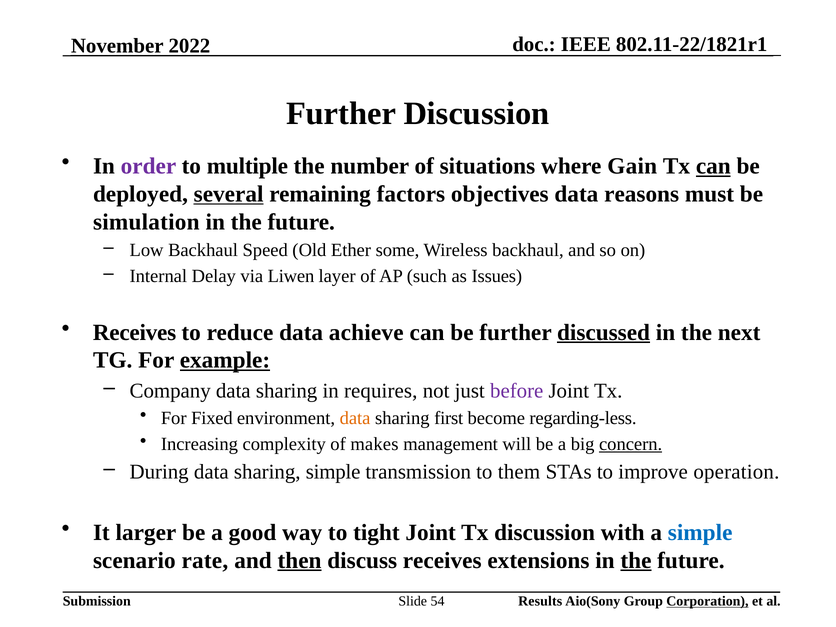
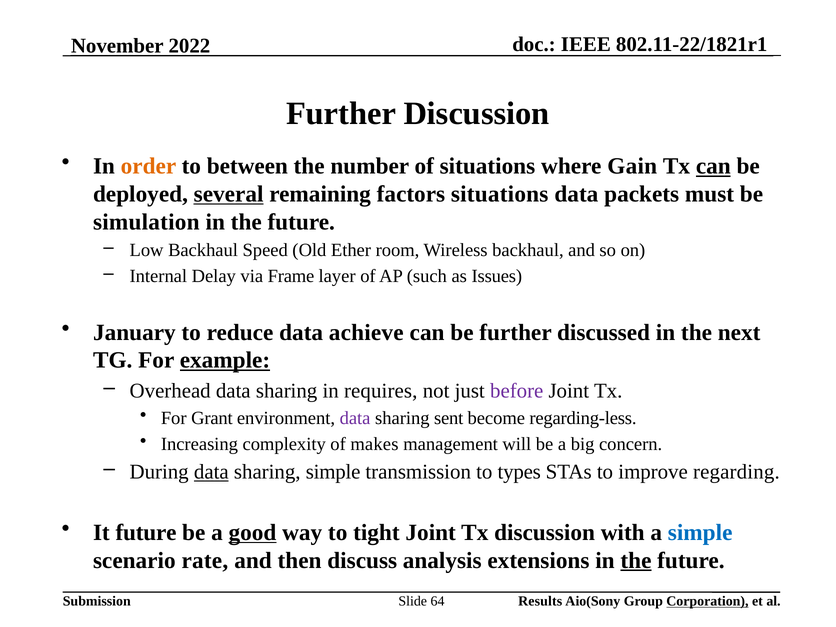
order colour: purple -> orange
multiple: multiple -> between
factors objectives: objectives -> situations
reasons: reasons -> packets
some: some -> room
Liwen: Liwen -> Frame
Receives at (135, 332): Receives -> January
discussed underline: present -> none
Company: Company -> Overhead
Fixed: Fixed -> Grant
data at (355, 418) colour: orange -> purple
first: first -> sent
concern underline: present -> none
data at (211, 472) underline: none -> present
them: them -> types
operation: operation -> regarding
It larger: larger -> future
good underline: none -> present
then underline: present -> none
discuss receives: receives -> analysis
54: 54 -> 64
